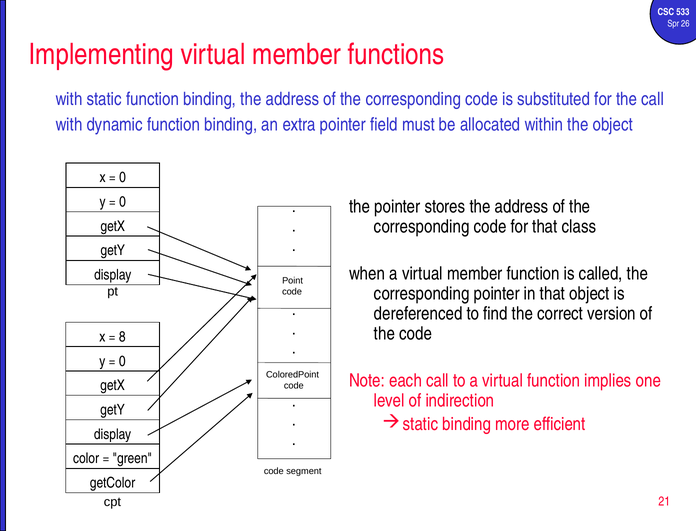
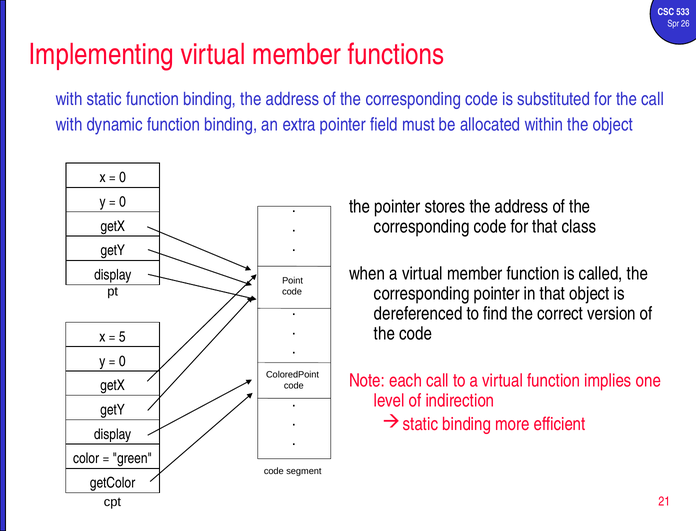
8: 8 -> 5
